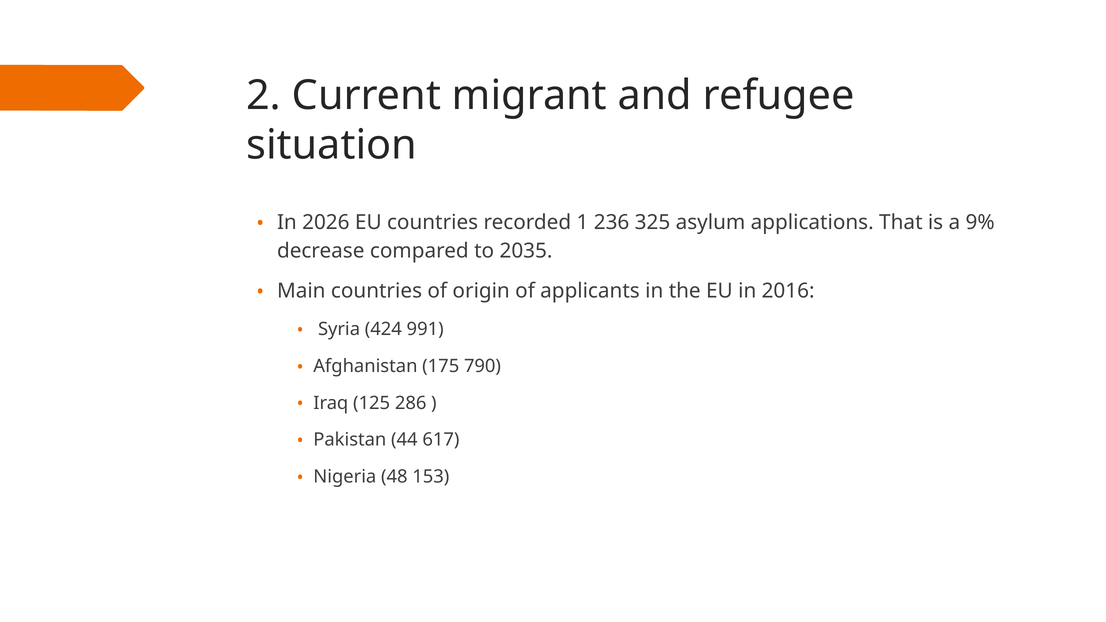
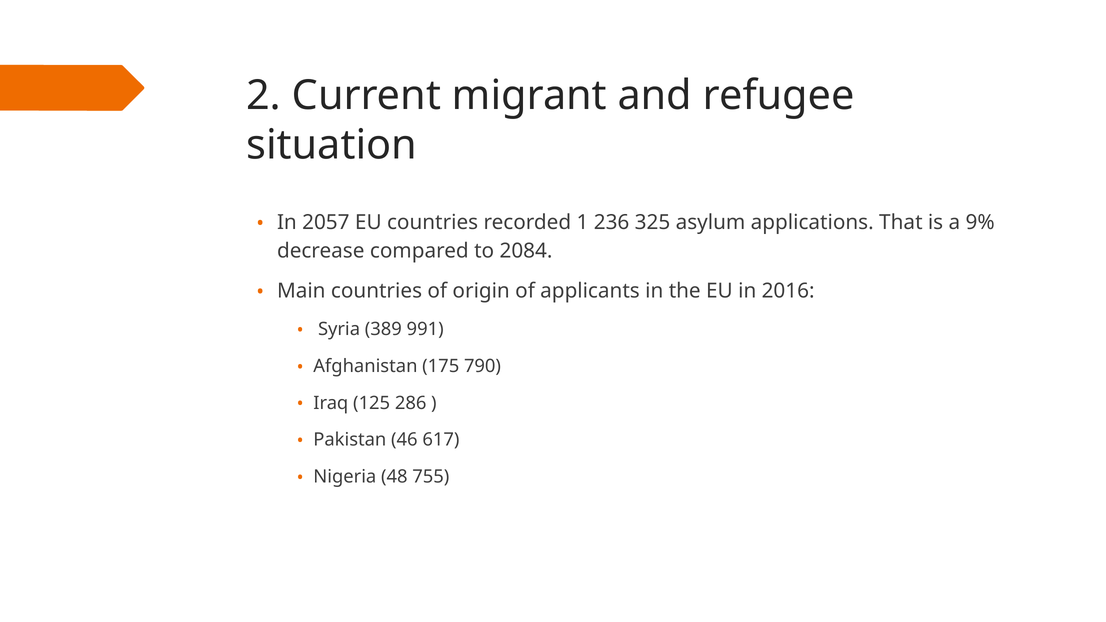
2026: 2026 -> 2057
2035: 2035 -> 2084
424: 424 -> 389
44: 44 -> 46
153: 153 -> 755
